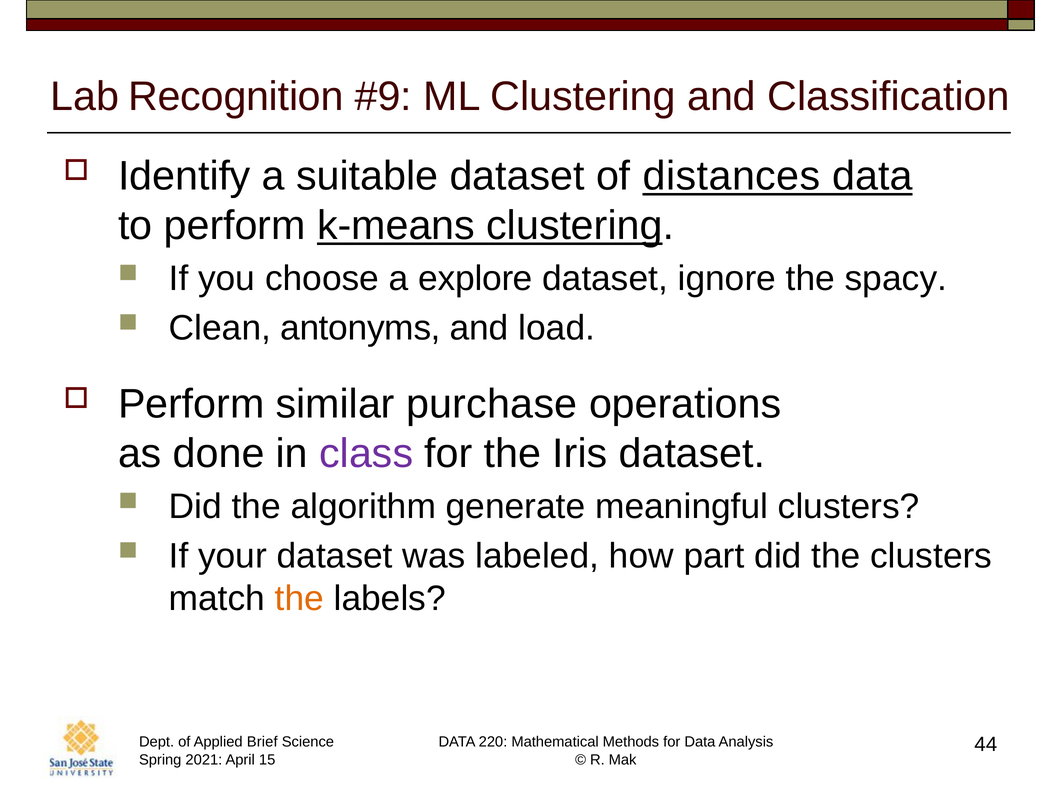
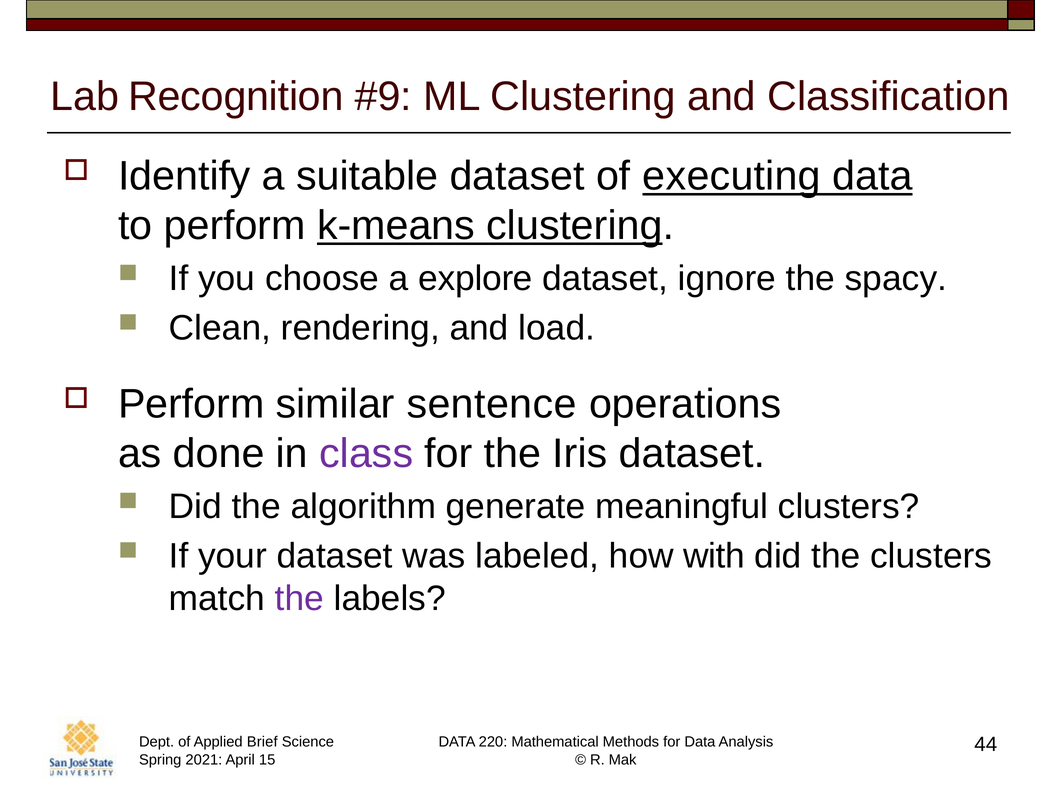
distances: distances -> executing
antonyms: antonyms -> rendering
purchase: purchase -> sentence
part: part -> with
the at (299, 598) colour: orange -> purple
